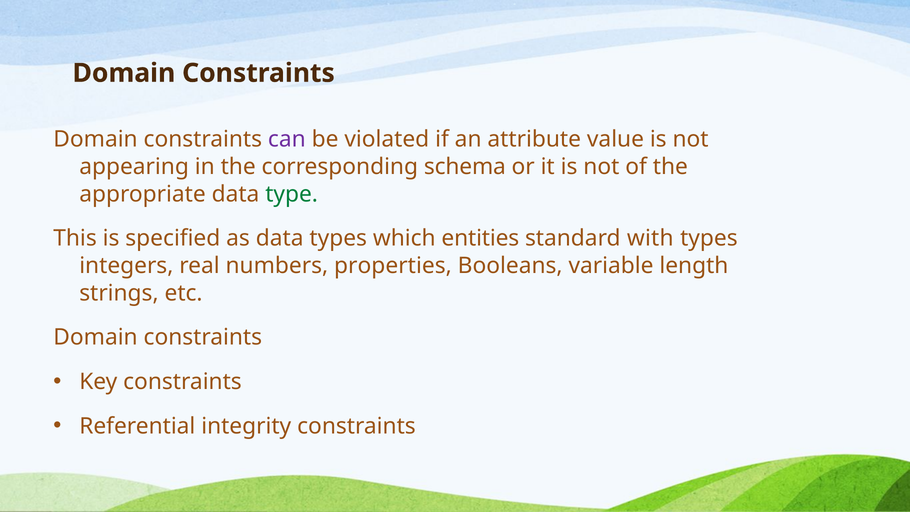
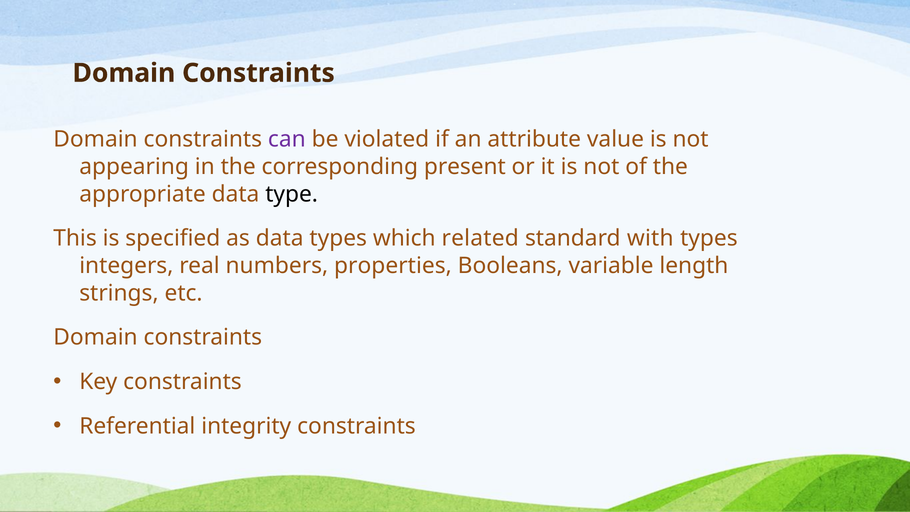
schema: schema -> present
type colour: green -> black
entities: entities -> related
